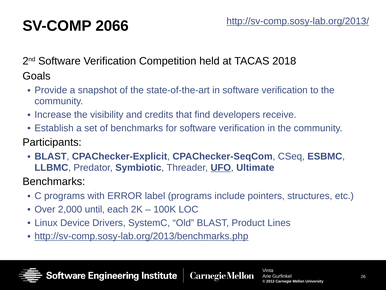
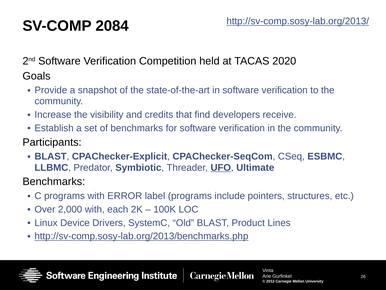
2066: 2066 -> 2084
2018: 2018 -> 2020
2,000 until: until -> with
